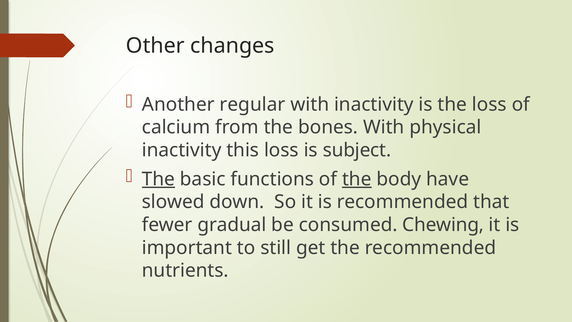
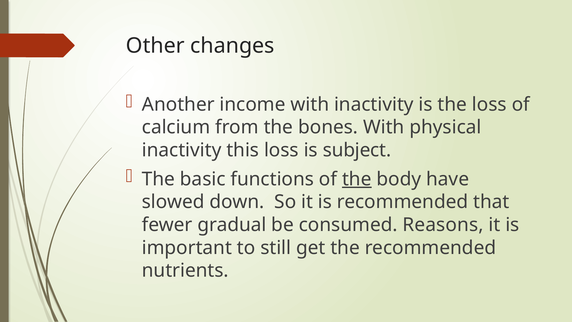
regular: regular -> income
The at (158, 179) underline: present -> none
Chewing: Chewing -> Reasons
